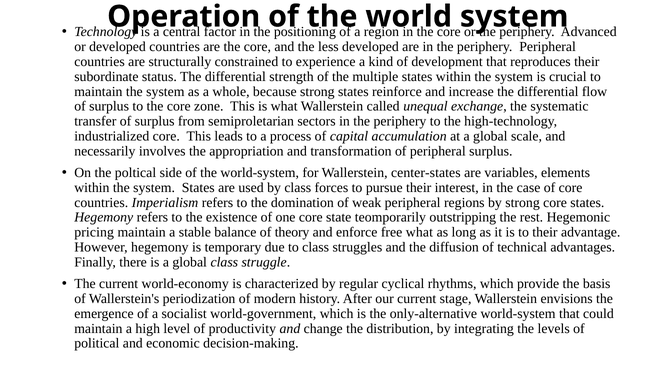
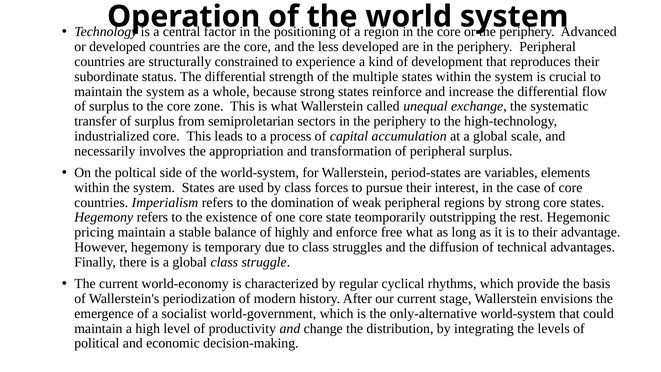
center-states: center-states -> period-states
theory: theory -> highly
